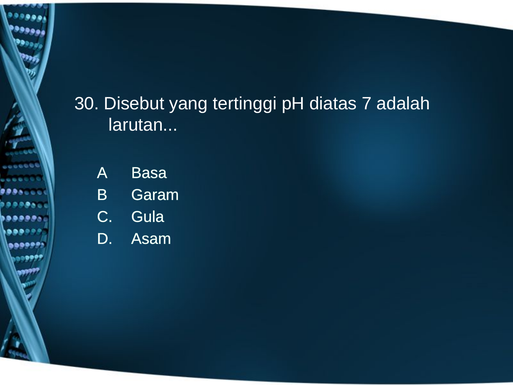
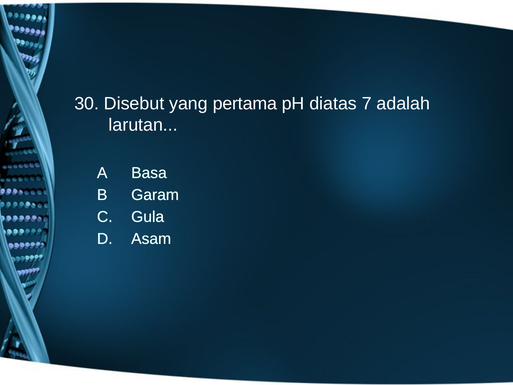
tertinggi: tertinggi -> pertama
